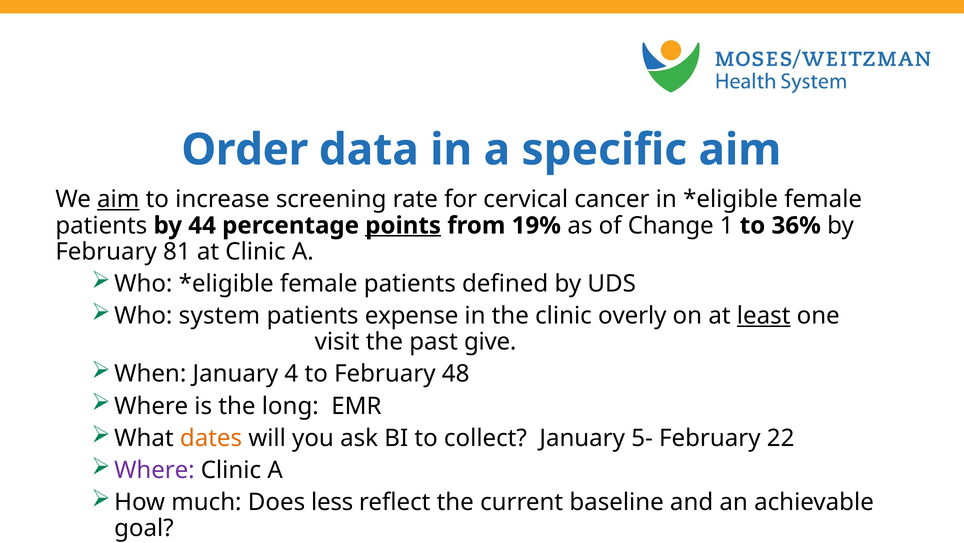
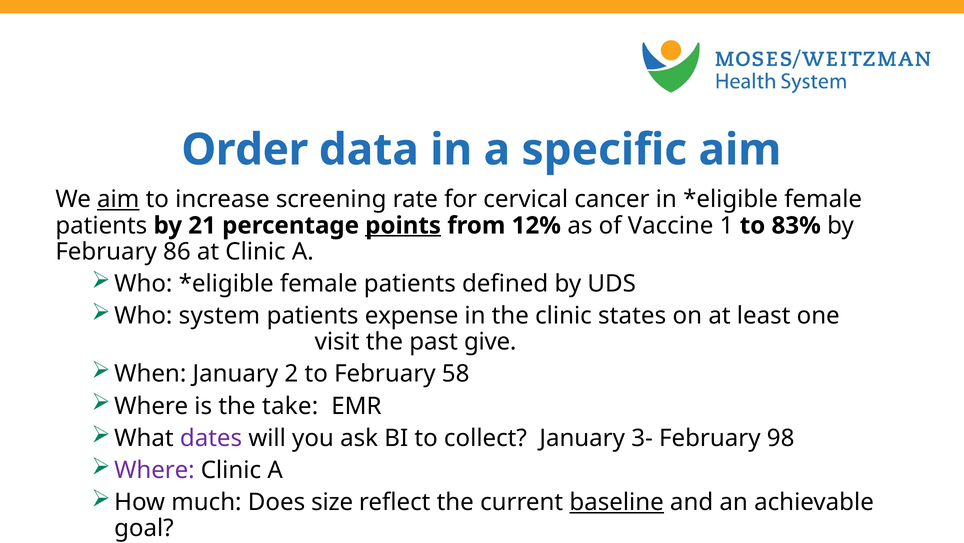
44: 44 -> 21
19%: 19% -> 12%
Change: Change -> Vaccine
36%: 36% -> 83%
81: 81 -> 86
overly: overly -> states
least underline: present -> none
4: 4 -> 2
48: 48 -> 58
long: long -> take
dates colour: orange -> purple
5-: 5- -> 3-
22: 22 -> 98
less: less -> size
baseline underline: none -> present
